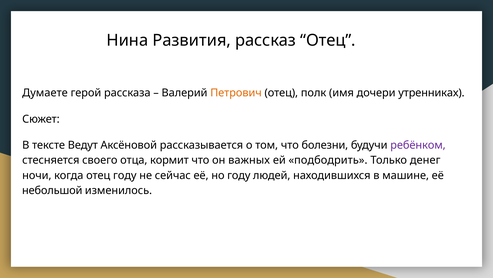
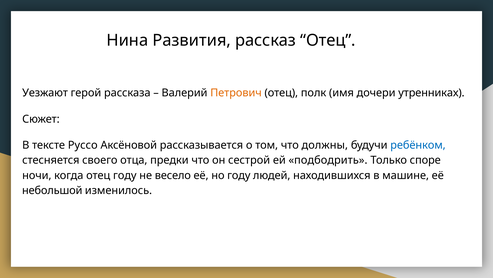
Думаете: Думаете -> Уезжают
Ведут: Ведут -> Руссо
болезни: болезни -> должны
ребёнком colour: purple -> blue
кормит: кормит -> предки
важных: важных -> сестрой
денег: денег -> споре
сейчас: сейчас -> весело
